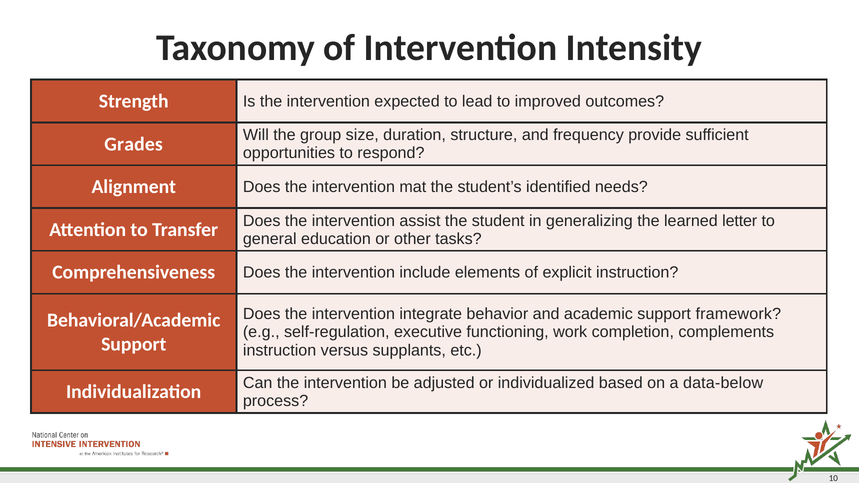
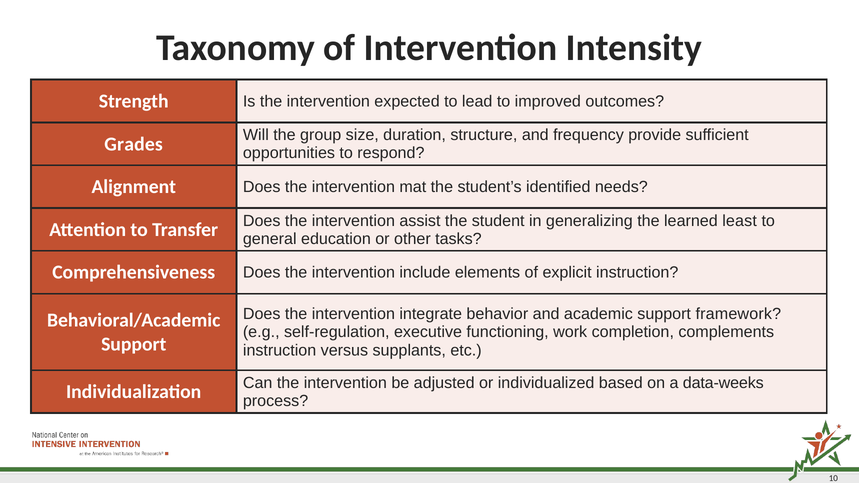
letter: letter -> least
data-below: data-below -> data-weeks
